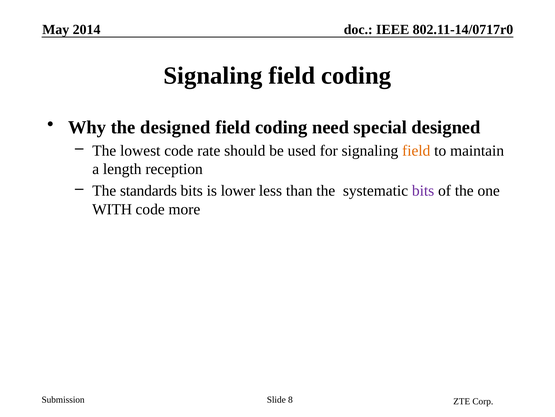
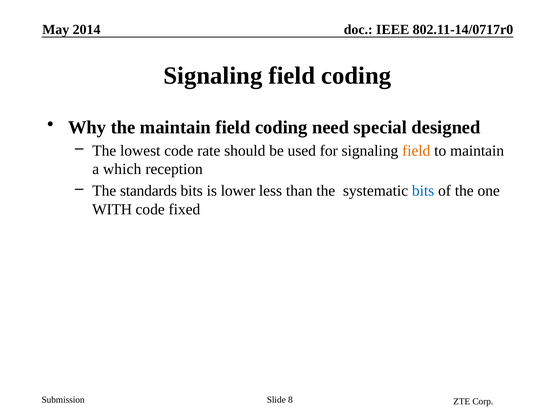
the designed: designed -> maintain
length: length -> which
bits at (423, 190) colour: purple -> blue
more: more -> fixed
